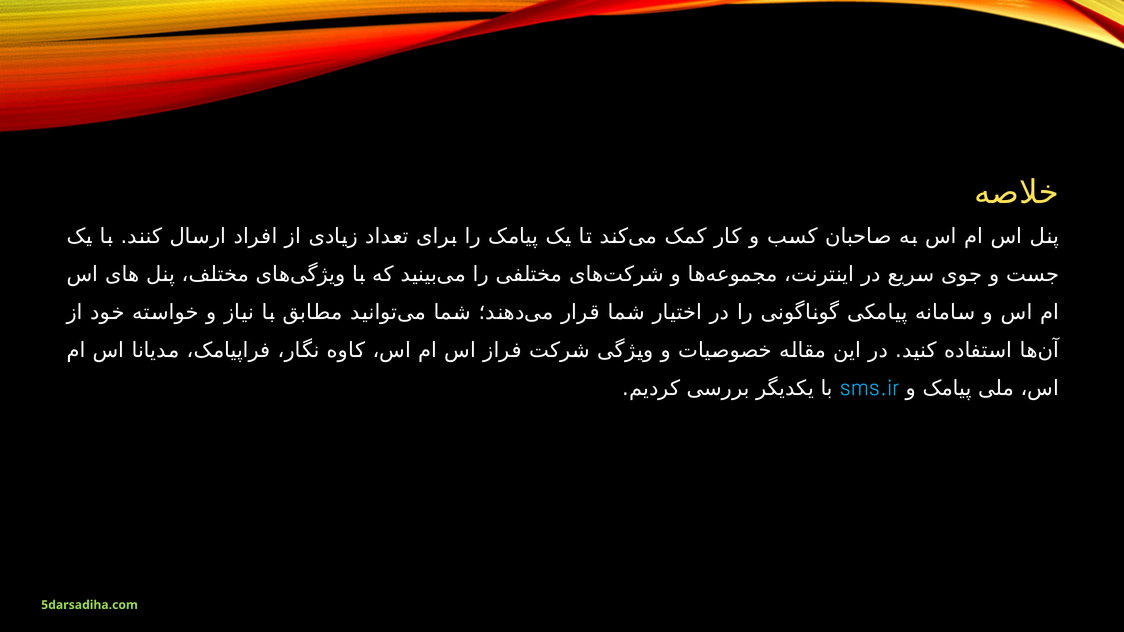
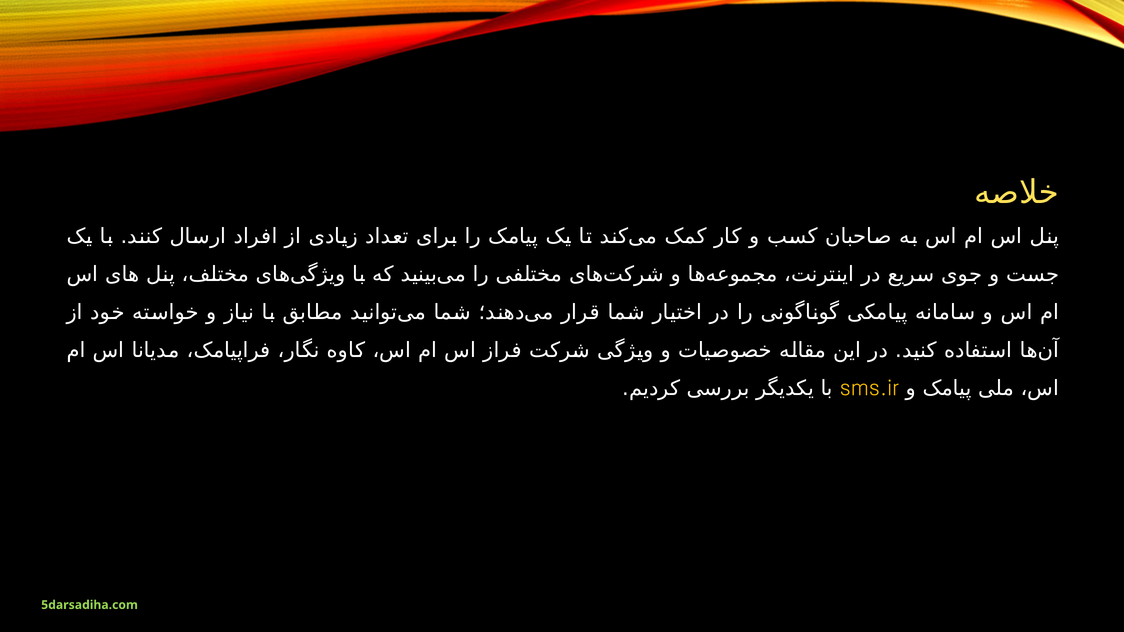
sms.ir colour: light blue -> yellow
